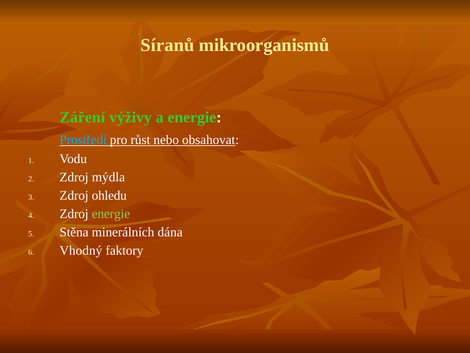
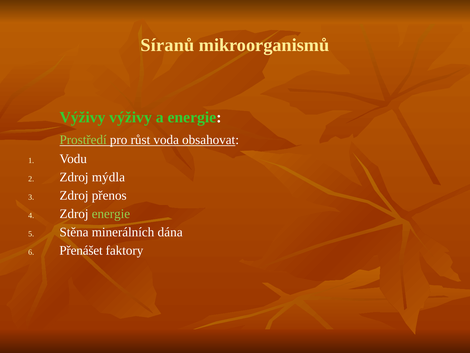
Záření at (82, 117): Záření -> Výživy
Prostředí colour: light blue -> light green
nebo: nebo -> voda
ohledu: ohledu -> přenos
Vhodný: Vhodný -> Přenášet
